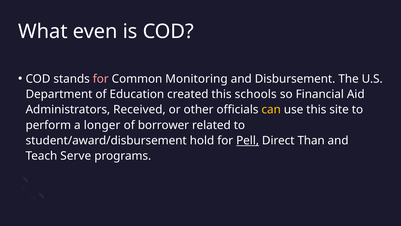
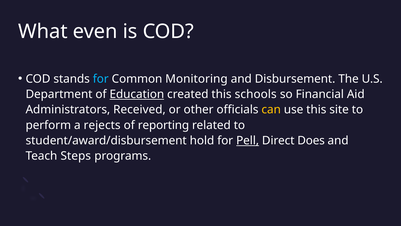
for at (101, 79) colour: pink -> light blue
Education underline: none -> present
longer: longer -> rejects
borrower: borrower -> reporting
Than: Than -> Does
Serve: Serve -> Steps
